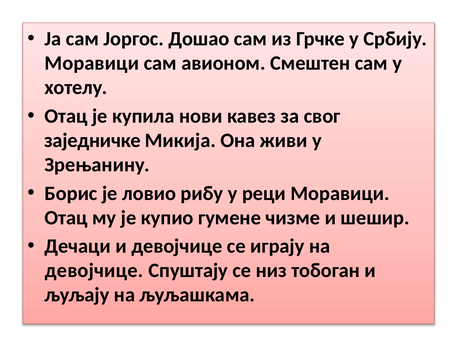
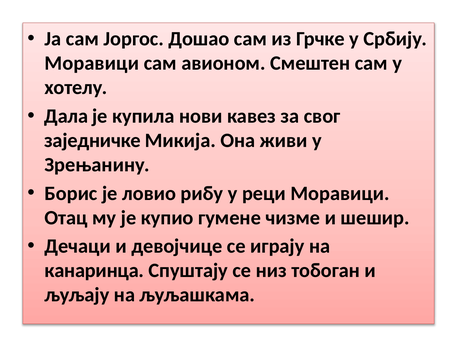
Отац at (66, 116): Отац -> Дала
девојчице at (94, 270): девојчице -> канаринца
